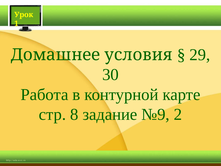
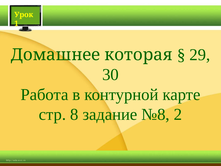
условия: условия -> которая
№9: №9 -> №8
